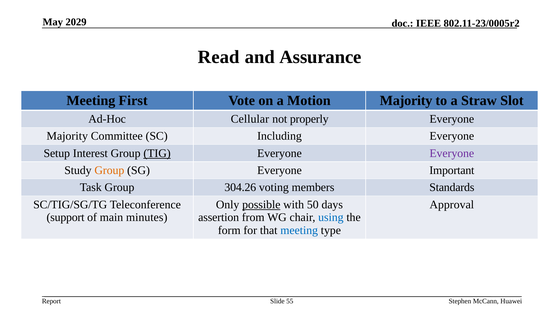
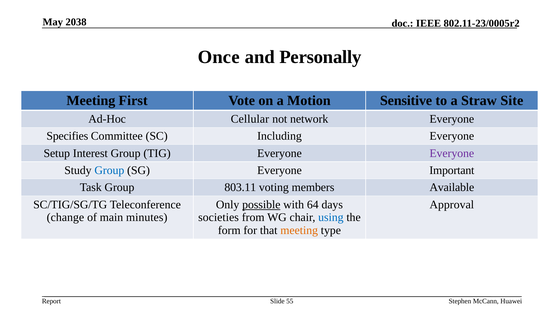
2029: 2029 -> 2038
Read: Read -> Once
Assurance: Assurance -> Personally
Motion Majority: Majority -> Sensitive
Slot: Slot -> Site
properly: properly -> network
Majority at (67, 136): Majority -> Specifies
TIG underline: present -> none
Group at (109, 171) colour: orange -> blue
304.26: 304.26 -> 803.11
Standards: Standards -> Available
50: 50 -> 64
support: support -> change
assertion: assertion -> societies
meeting at (299, 231) colour: blue -> orange
